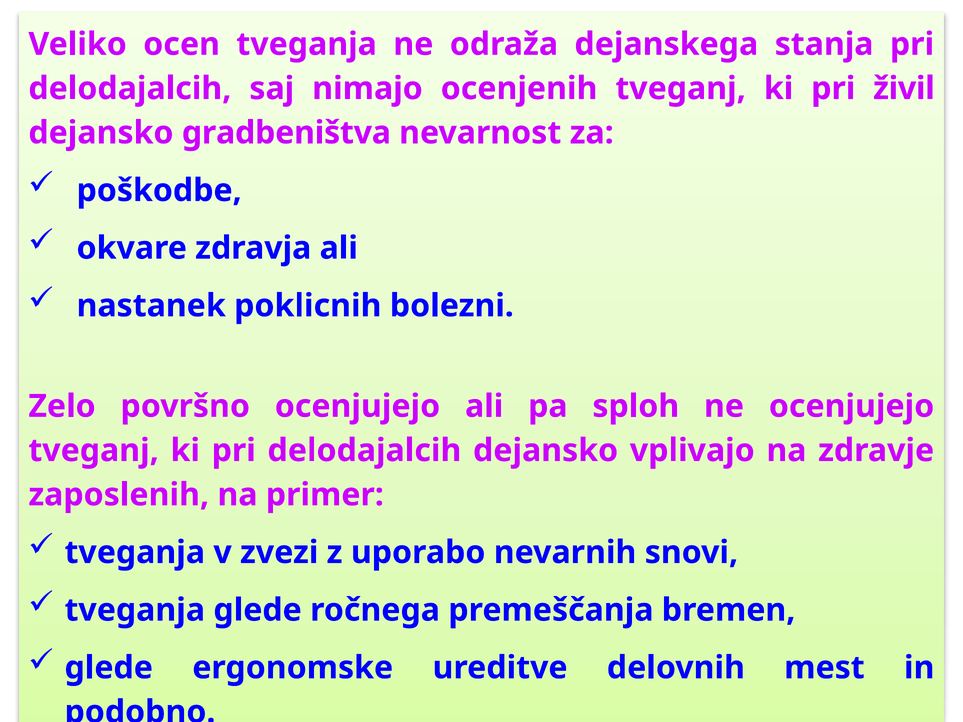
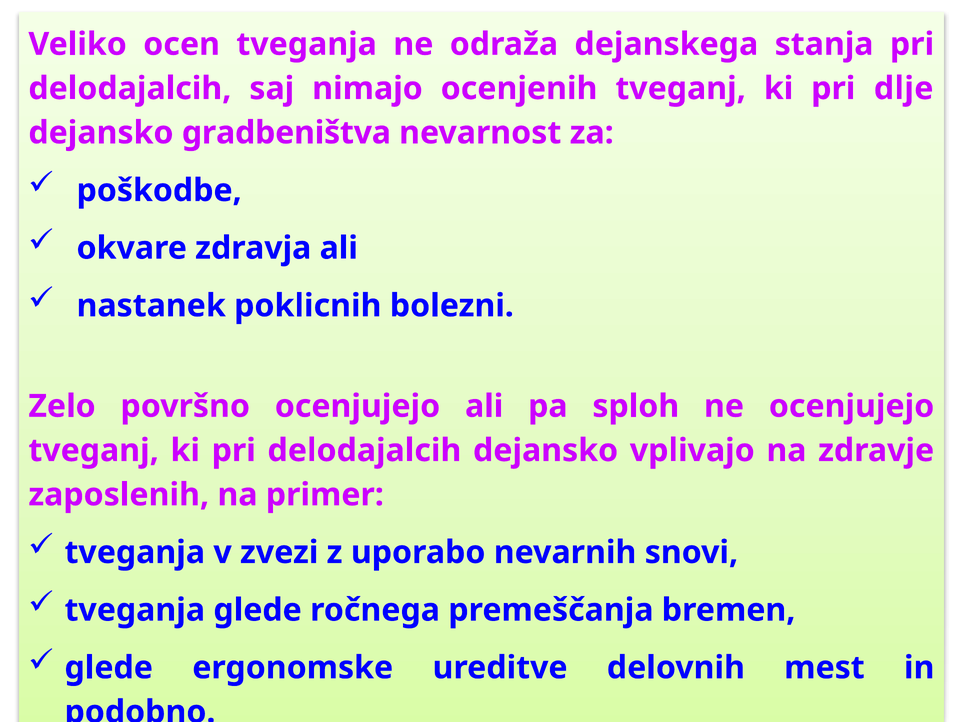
živil: živil -> dlje
